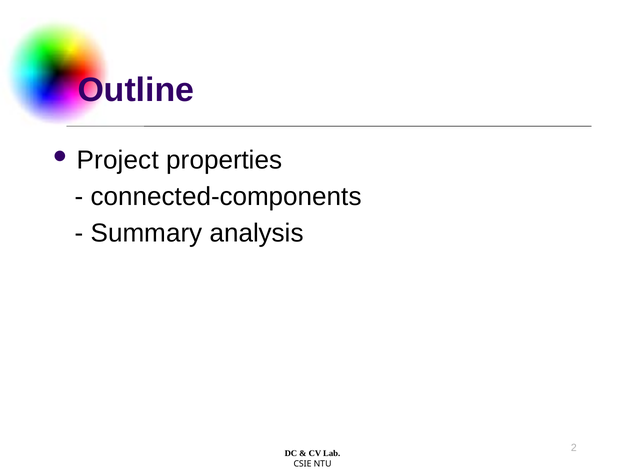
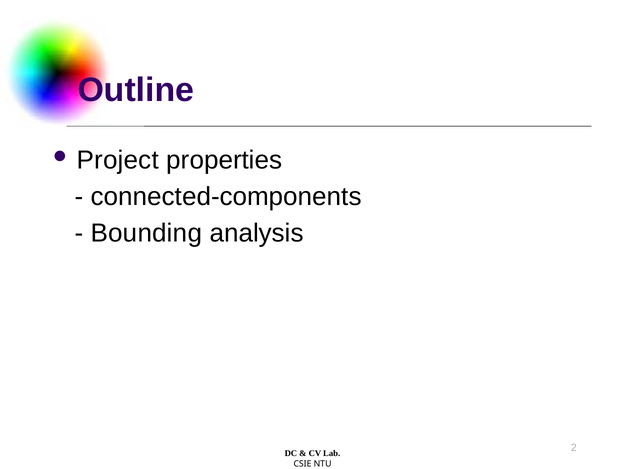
Summary: Summary -> Bounding
